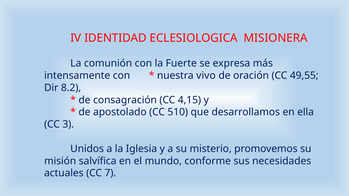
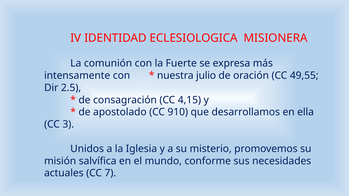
vivo: vivo -> julio
8.2: 8.2 -> 2.5
510: 510 -> 910
